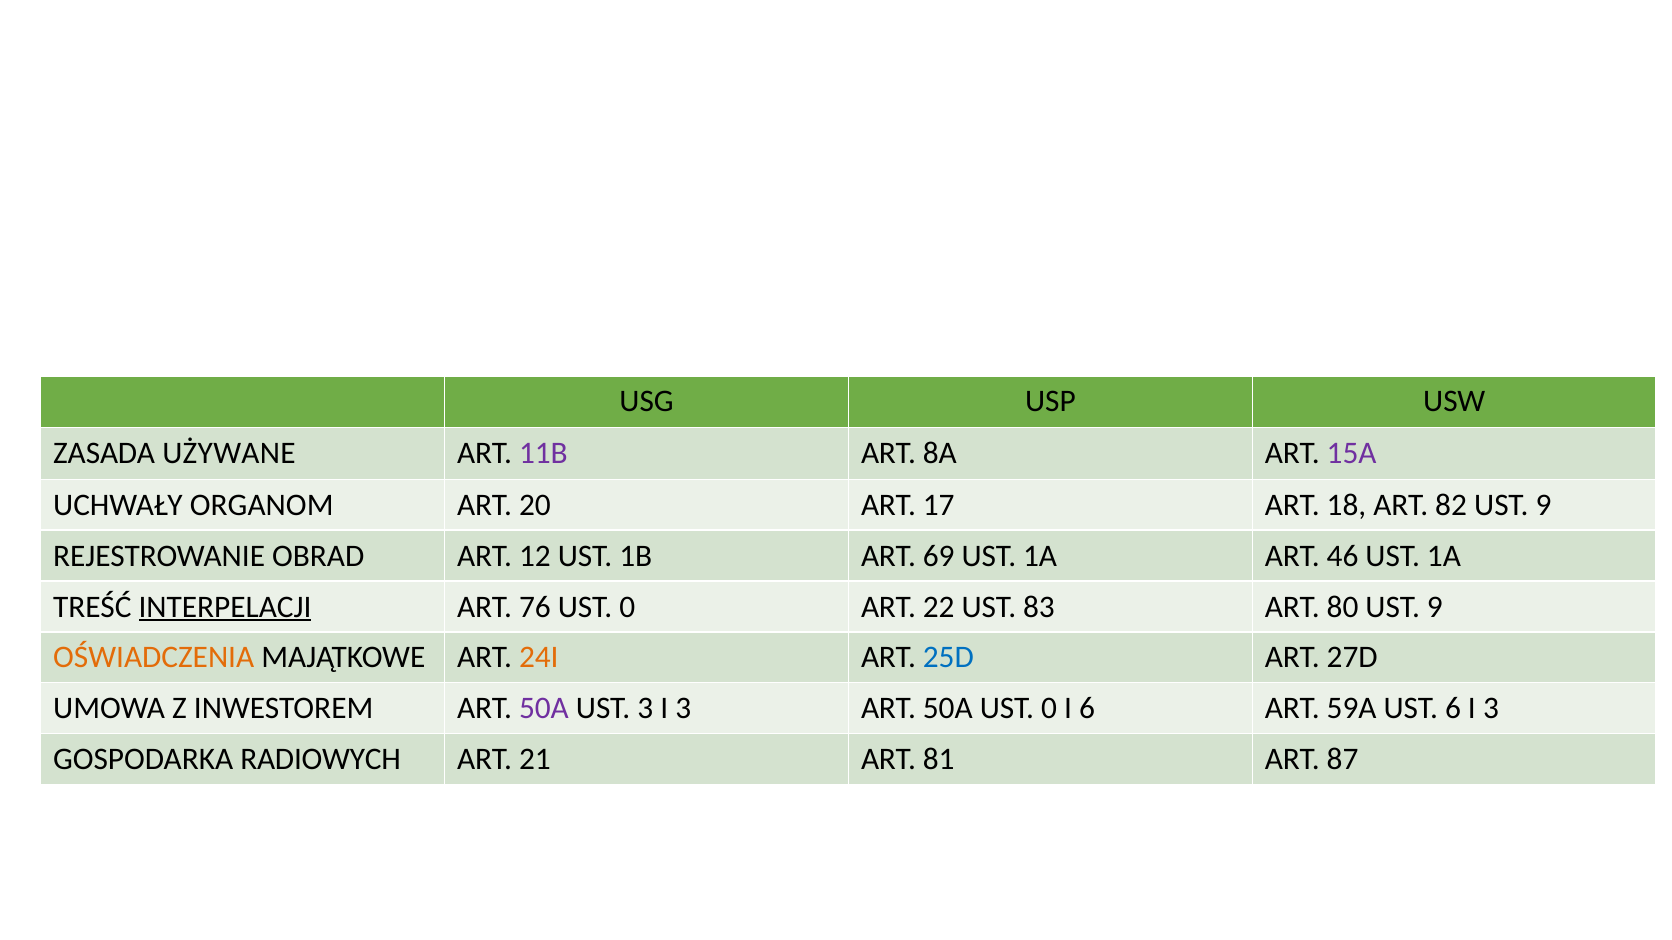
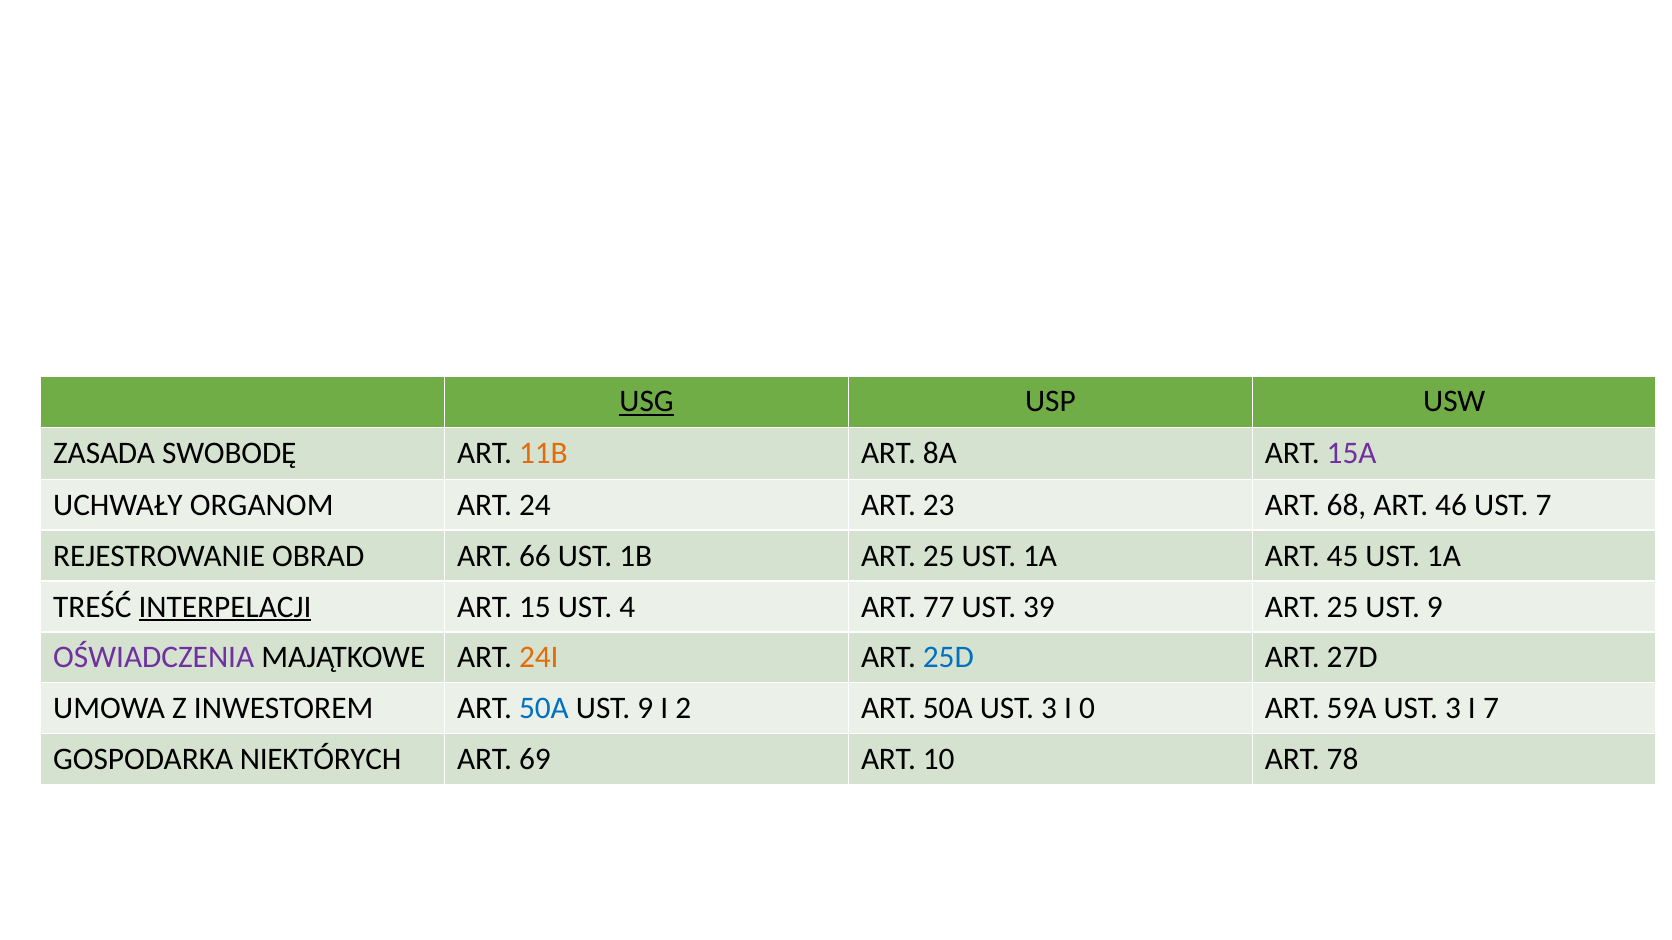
USG underline: none -> present
UŻYWANE: UŻYWANE -> SWOBODĘ
11B colour: purple -> orange
20: 20 -> 24
17: 17 -> 23
18: 18 -> 68
82: 82 -> 46
9 at (1544, 505): 9 -> 7
12: 12 -> 66
1B ART 69: 69 -> 25
46: 46 -> 45
76: 76 -> 15
0 at (627, 607): 0 -> 4
22: 22 -> 77
83: 83 -> 39
80 at (1343, 607): 80 -> 25
OŚWIADCZENIA colour: orange -> purple
50A at (544, 709) colour: purple -> blue
3 at (645, 709): 3 -> 9
3 at (683, 709): 3 -> 2
50A UST 0: 0 -> 3
I 6: 6 -> 0
59A UST 6: 6 -> 3
3 at (1491, 709): 3 -> 7
RADIOWYCH: RADIOWYCH -> NIEKTÓRYCH
21: 21 -> 69
81: 81 -> 10
87: 87 -> 78
